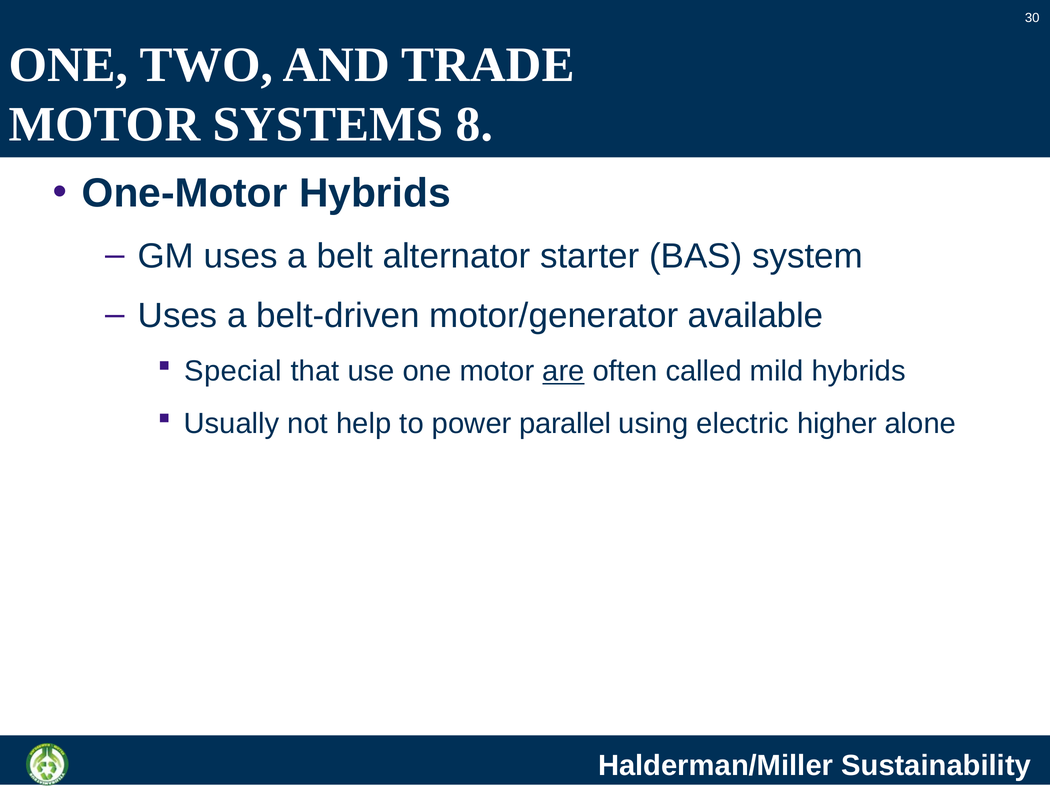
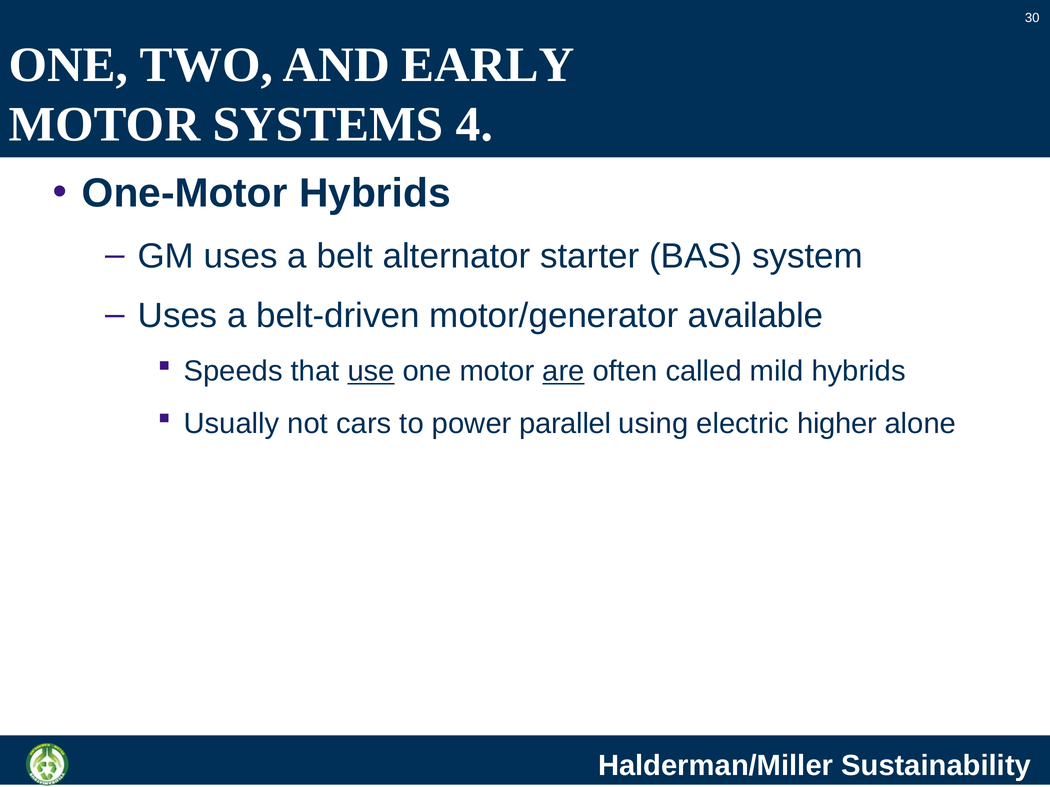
TRADE: TRADE -> EARLY
8: 8 -> 4
Special: Special -> Speeds
use underline: none -> present
help: help -> cars
